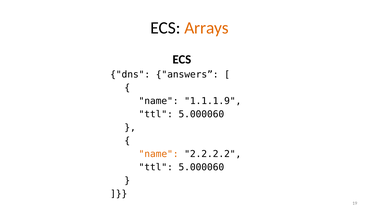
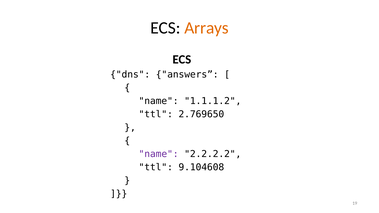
1.1.1.9: 1.1.1.9 -> 1.1.1.2
5.000060 at (201, 114): 5.000060 -> 2.769650
name at (159, 154) colour: orange -> purple
5.000060 at (201, 167): 5.000060 -> 9.104608
